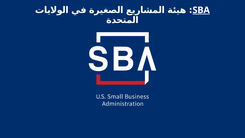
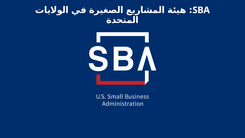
SBA underline: present -> none
